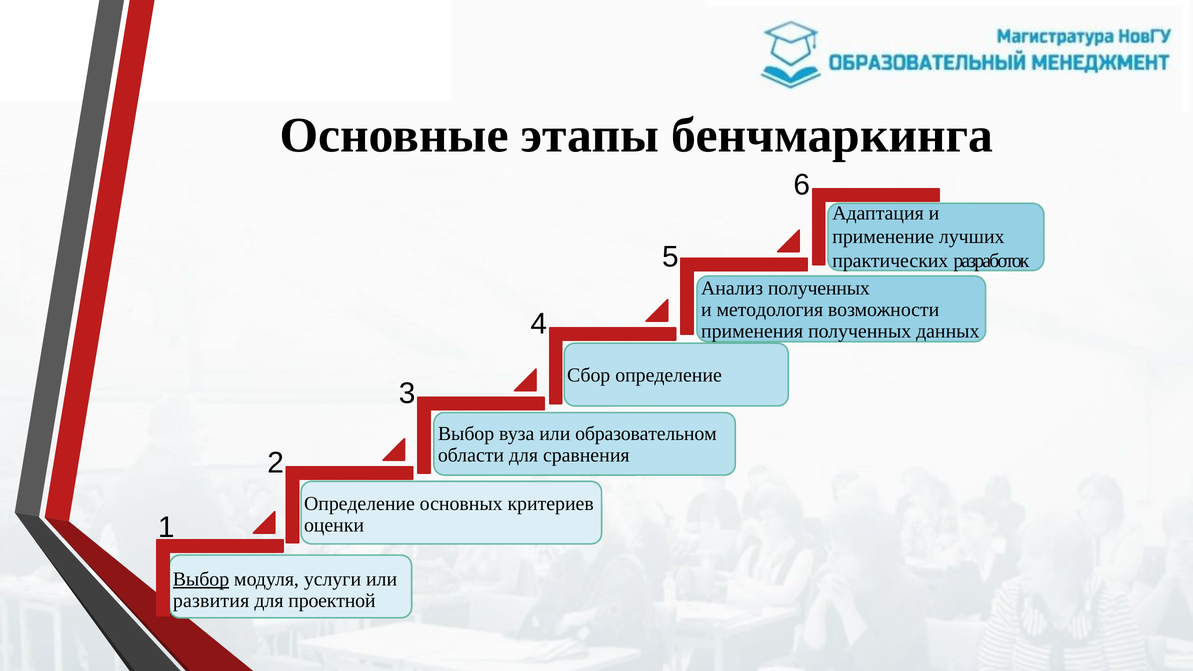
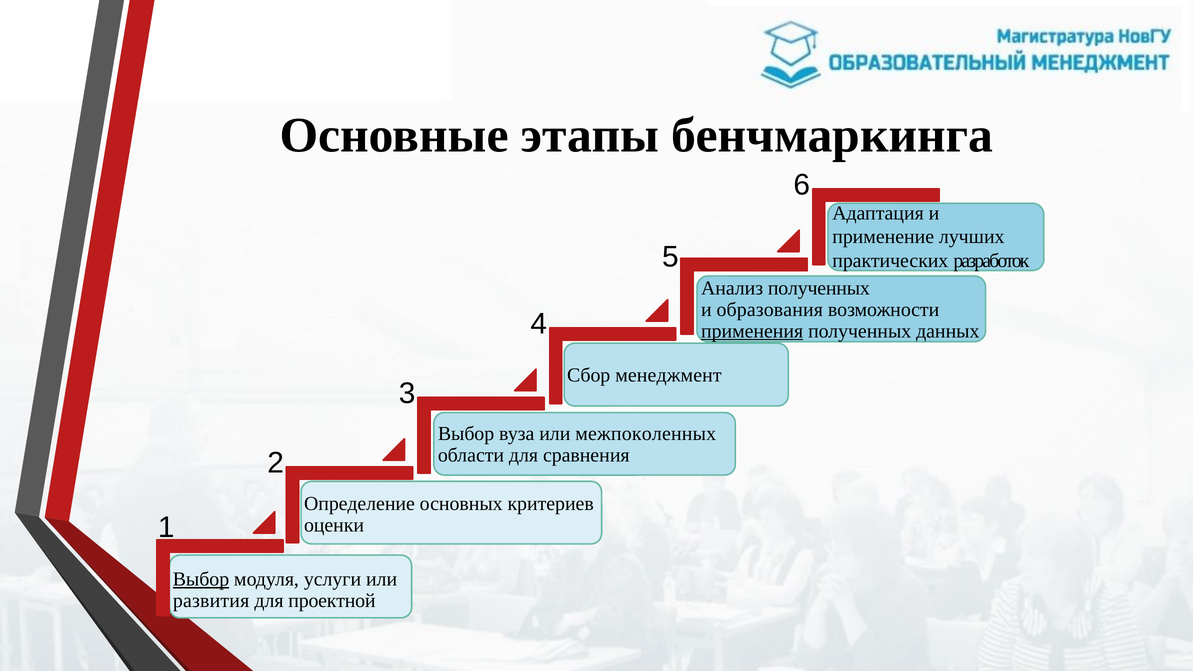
методология: методология -> образования
применения underline: none -> present
Сбор определение: определение -> менеджмент
образовательном: образовательном -> межпоколенных
